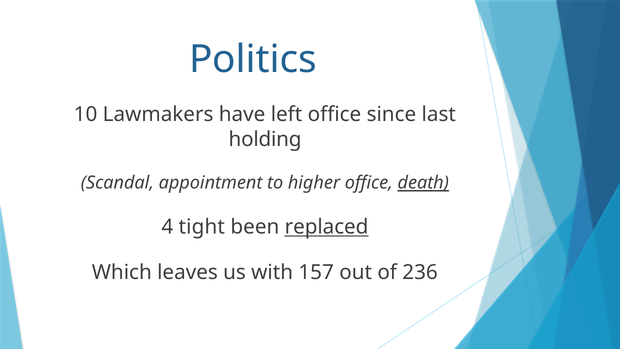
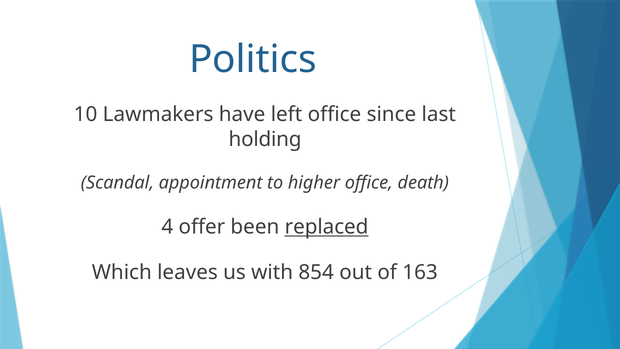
death underline: present -> none
tight: tight -> offer
157: 157 -> 854
236: 236 -> 163
